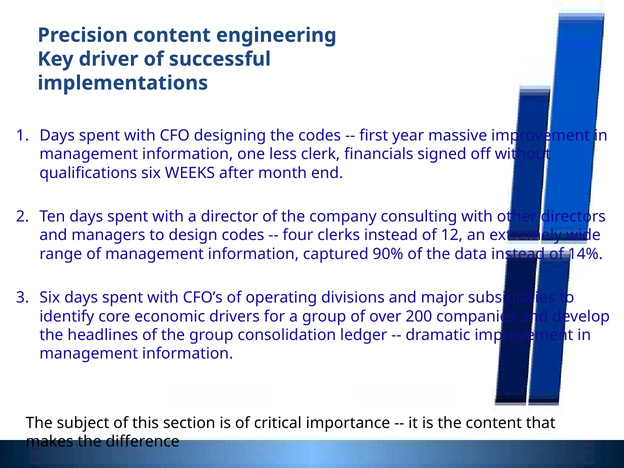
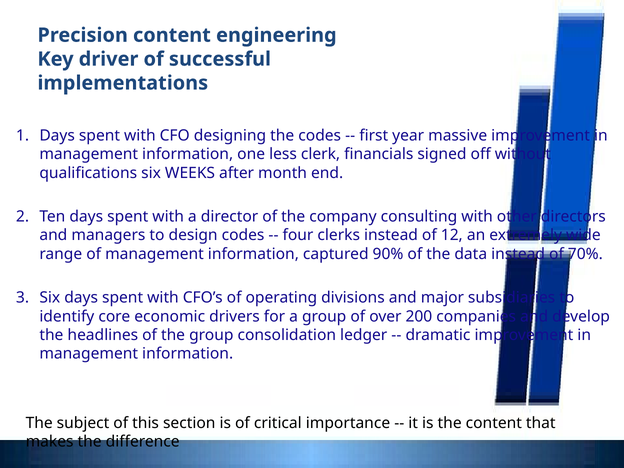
14%: 14% -> 70%
